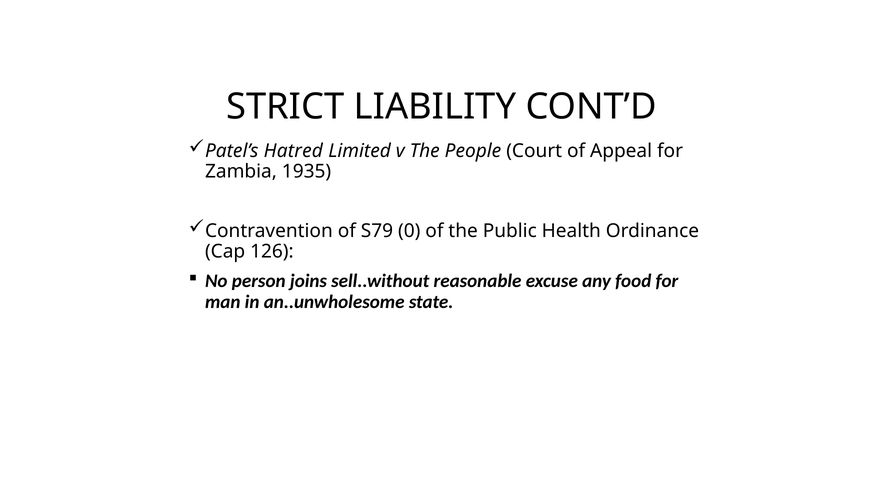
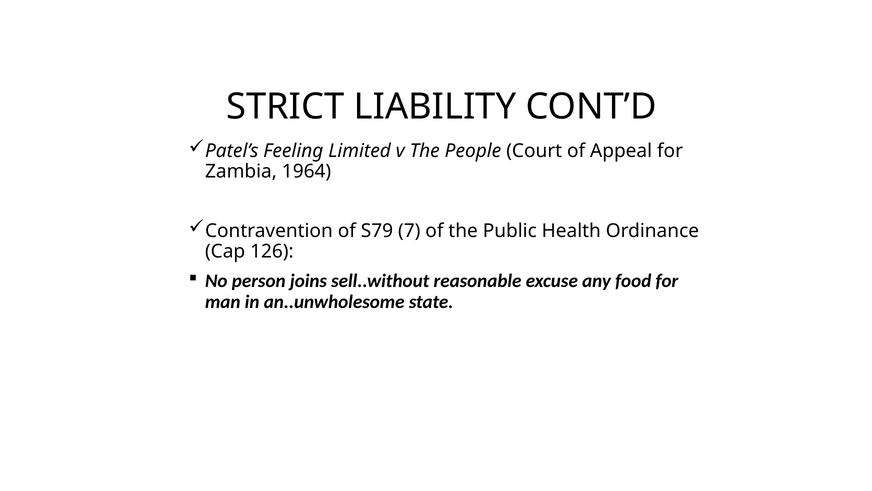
Hatred: Hatred -> Feeling
1935: 1935 -> 1964
0: 0 -> 7
